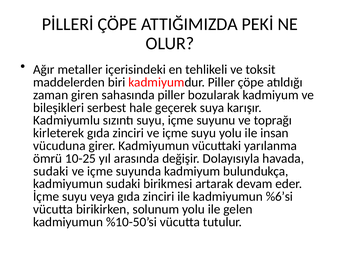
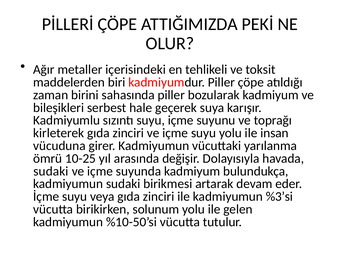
giren: giren -> birini
%6’si: %6’si -> %3’si
